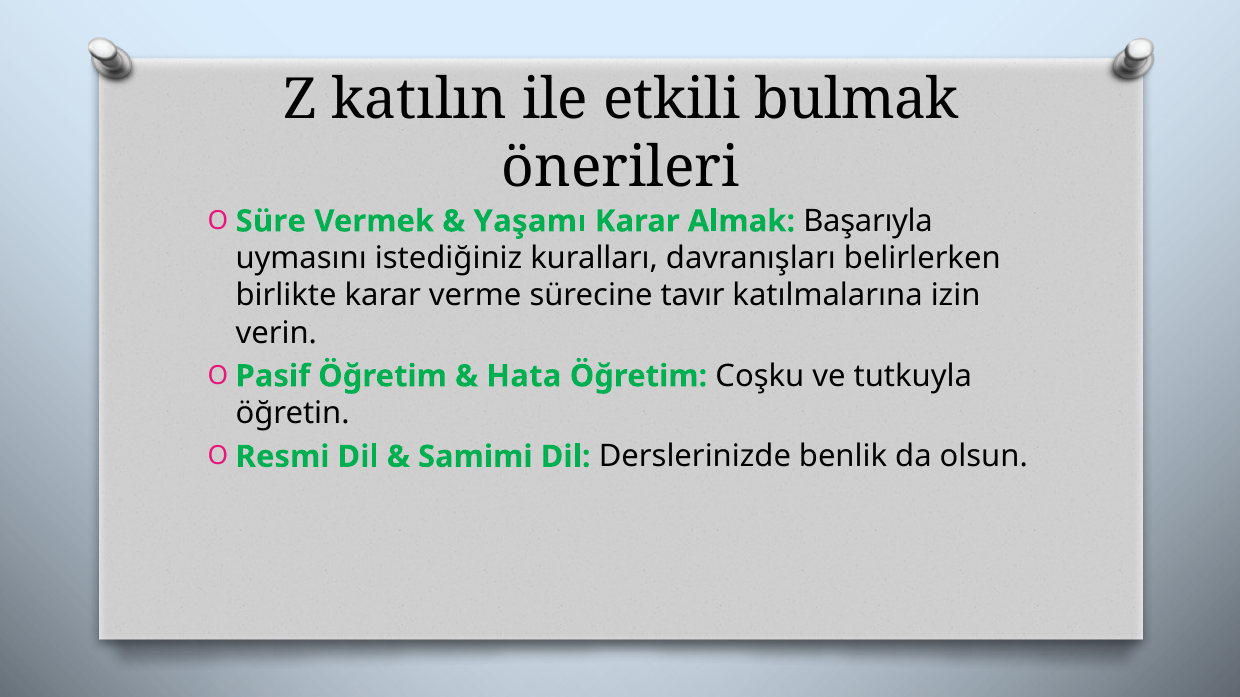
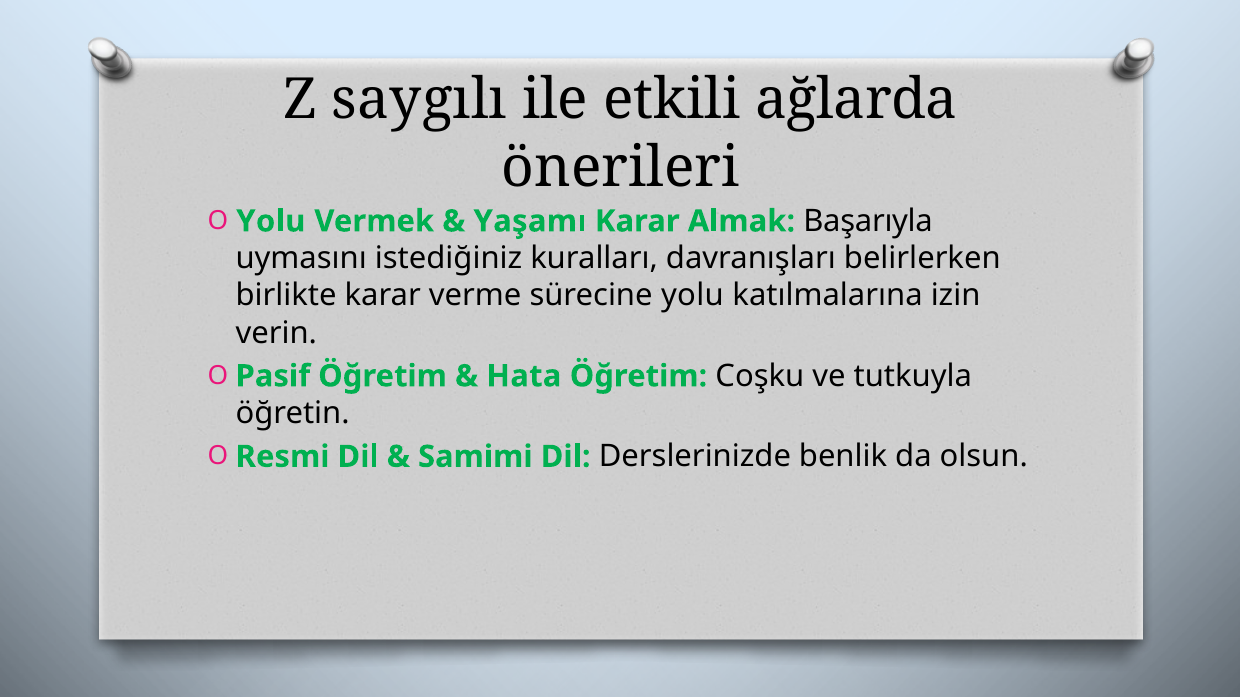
katılın: katılın -> saygılı
bulmak: bulmak -> ağlarda
Süre at (271, 221): Süre -> Yolu
sürecine tavır: tavır -> yolu
